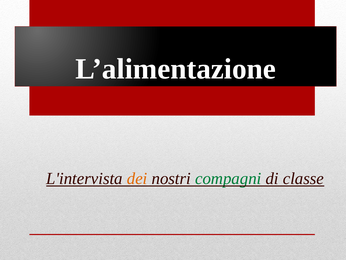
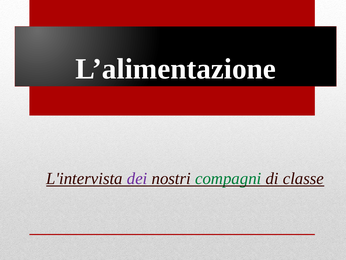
dei colour: orange -> purple
